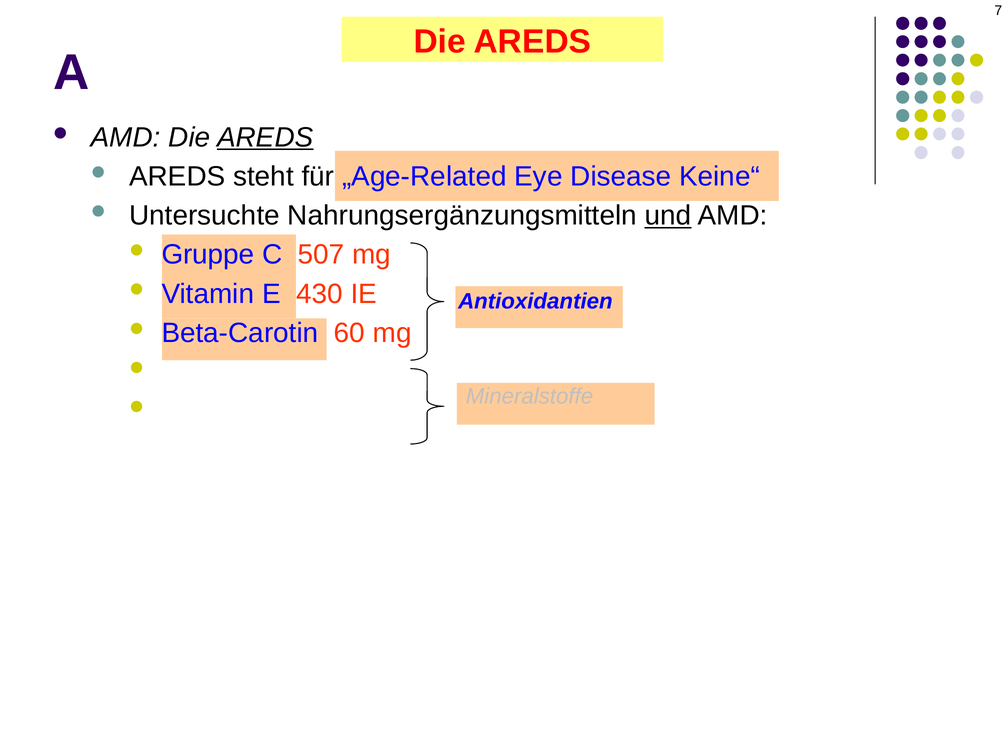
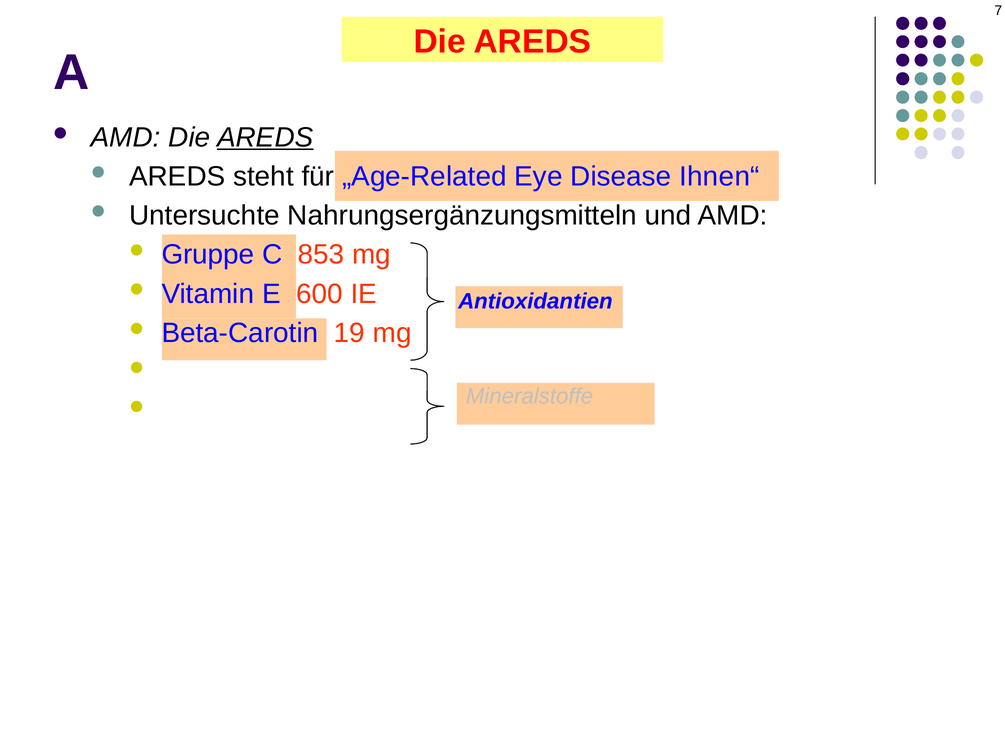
Keine“: Keine“ -> Ihnen“
und underline: present -> none
507: 507 -> 853
430: 430 -> 600
60: 60 -> 19
